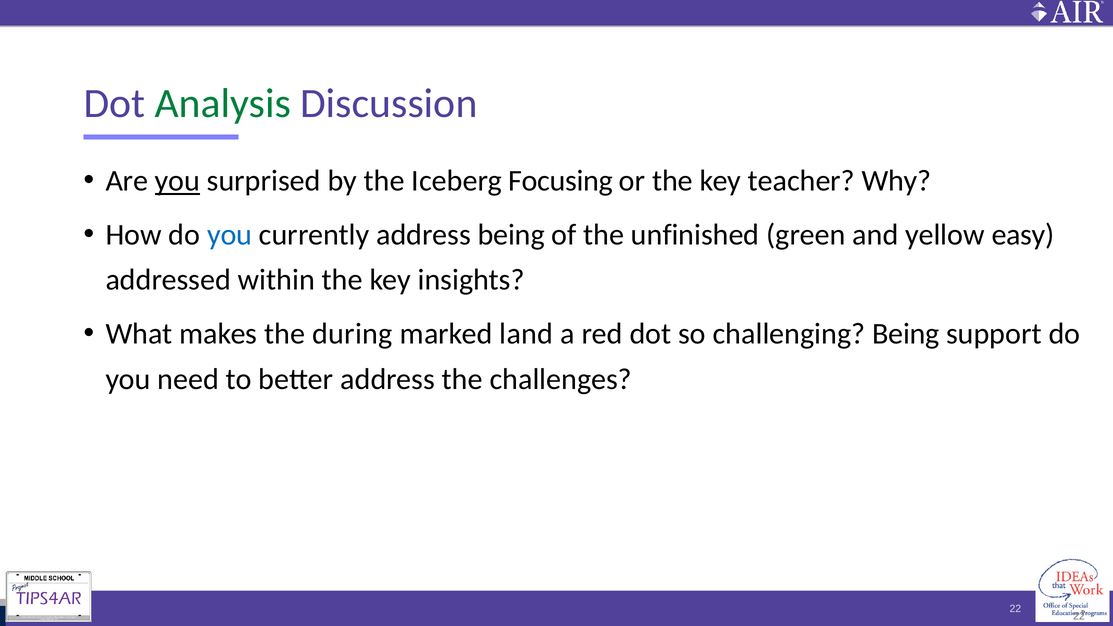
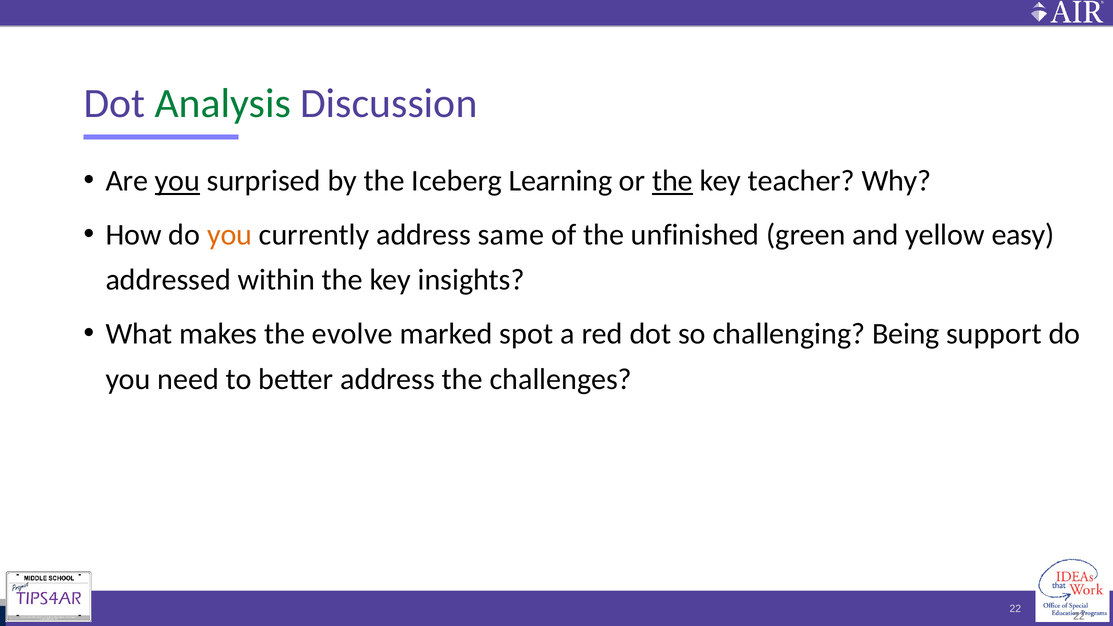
Focusing: Focusing -> Learning
the at (672, 181) underline: none -> present
you at (230, 235) colour: blue -> orange
address being: being -> same
during: during -> evolve
land: land -> spot
